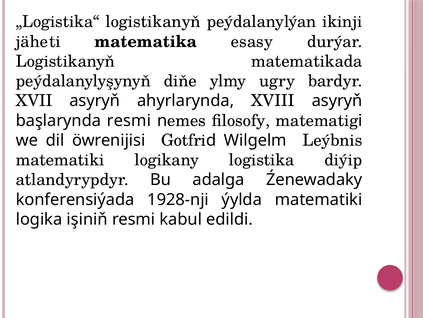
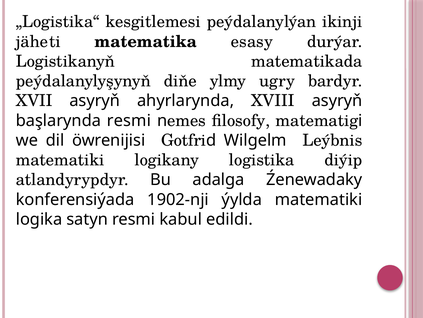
„Logistika“ logistikanyň: logistikanyň -> kesgitlemesi
1928-nji: 1928-nji -> 1902-nji
işiniň: işiniň -> satyn
